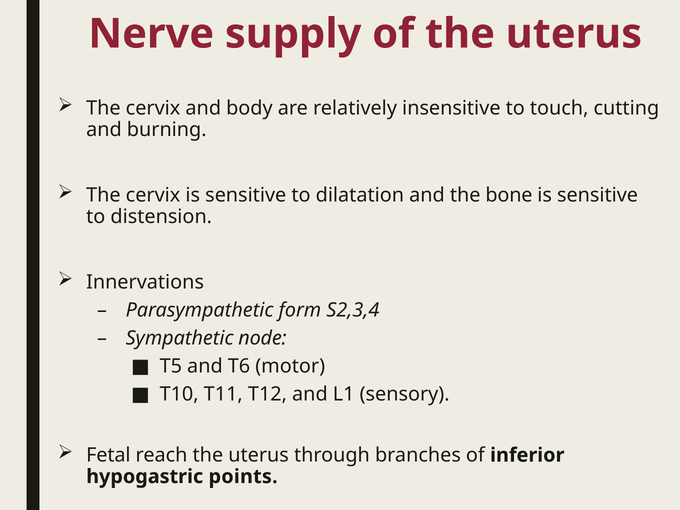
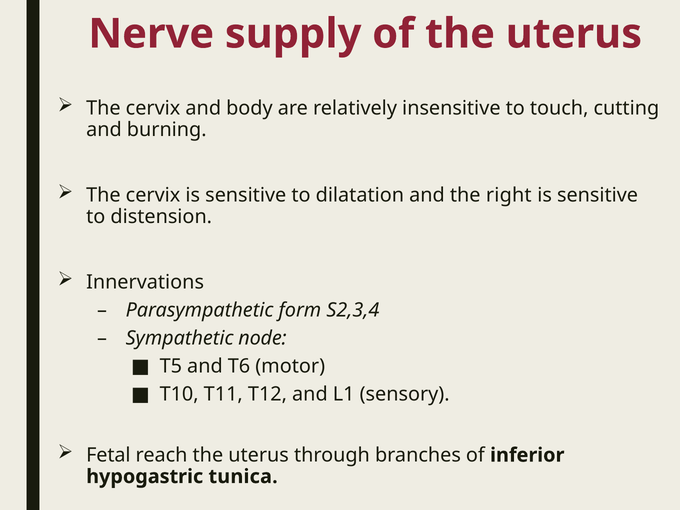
bone: bone -> right
points: points -> tunica
